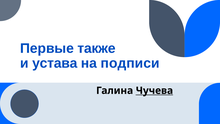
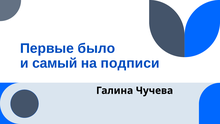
также: также -> было
устава: устава -> самый
Чучева underline: present -> none
